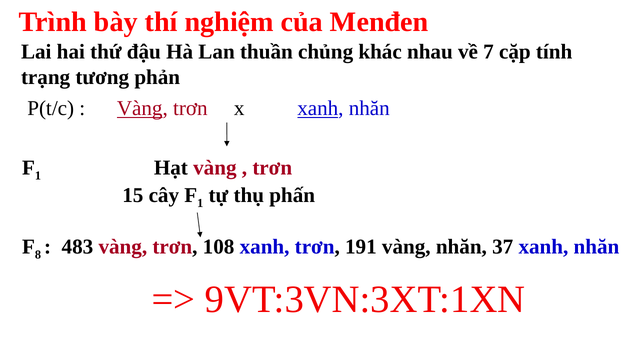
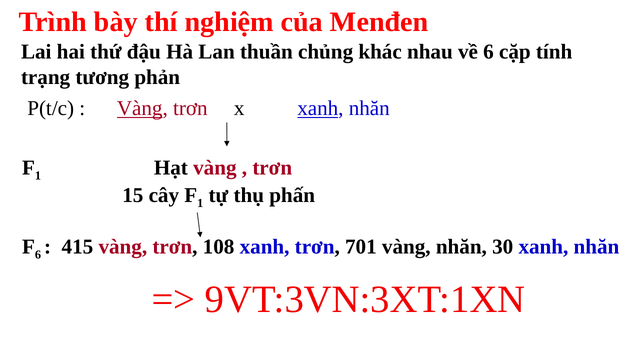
về 7: 7 -> 6
8 at (38, 255): 8 -> 6
483: 483 -> 415
191: 191 -> 701
37: 37 -> 30
